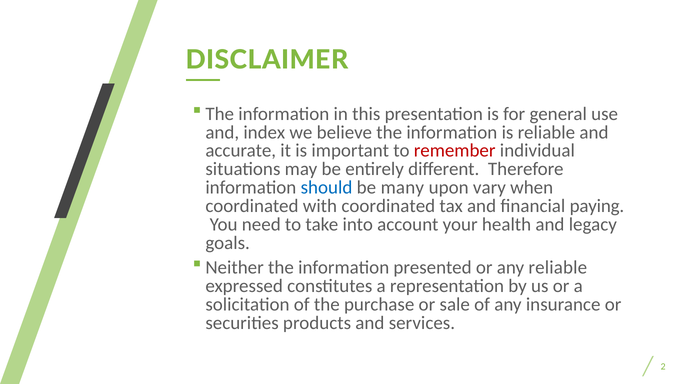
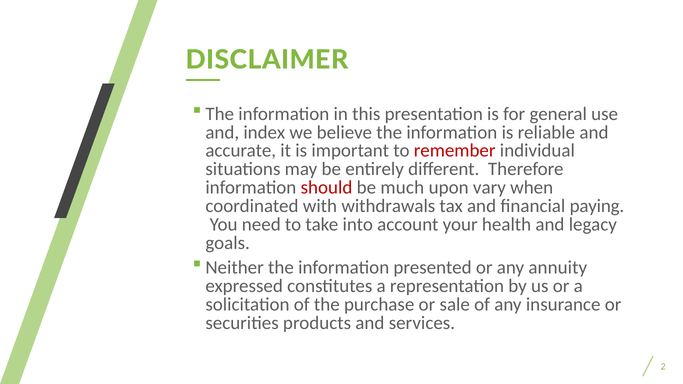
should colour: blue -> red
many: many -> much
with coordinated: coordinated -> withdrawals
any reliable: reliable -> annuity
